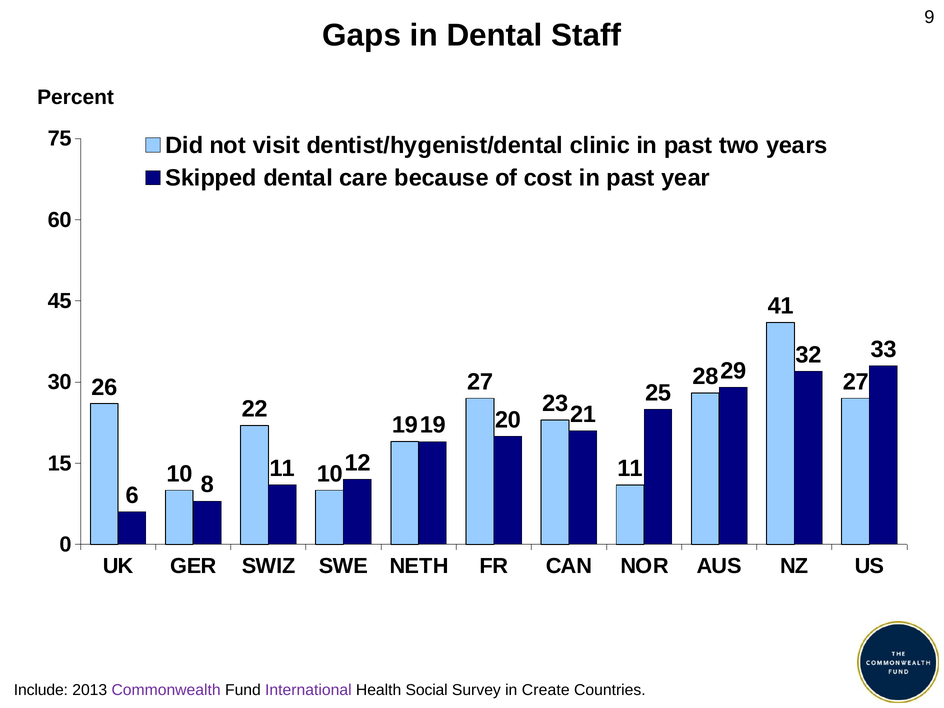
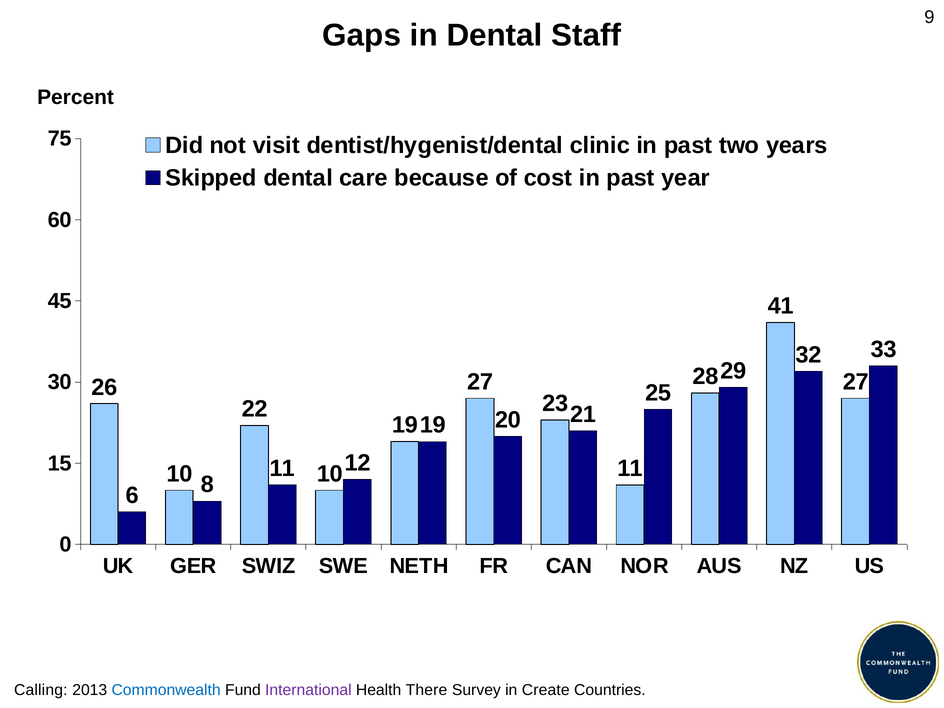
Include: Include -> Calling
Commonwealth colour: purple -> blue
Social: Social -> There
